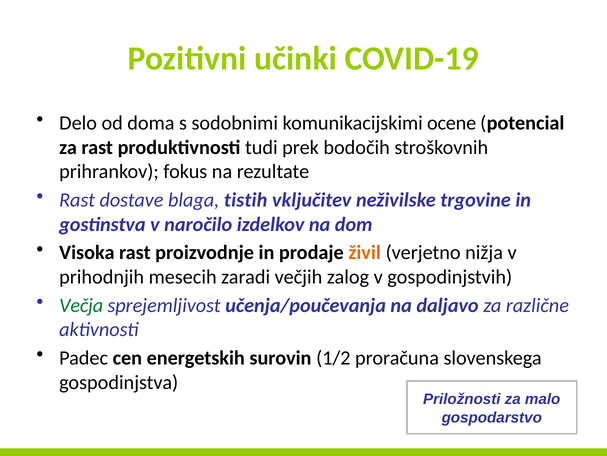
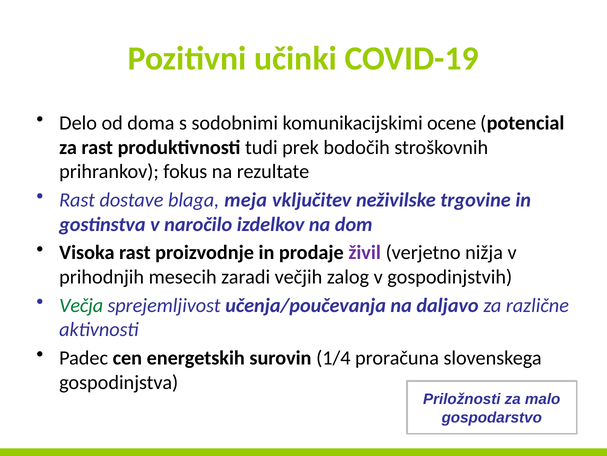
tistih: tistih -> meja
živil colour: orange -> purple
1/2: 1/2 -> 1/4
